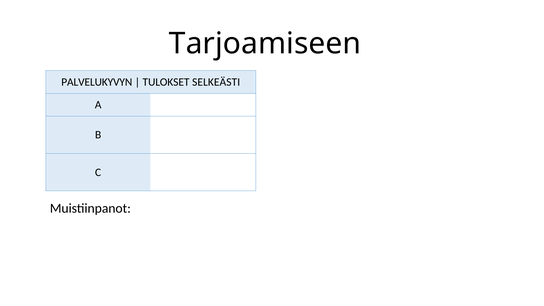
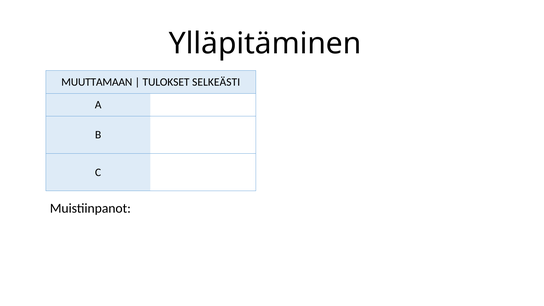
Tarjoamiseen: Tarjoamiseen -> Ylläpitäminen
PALVELUKYVYN: PALVELUKYVYN -> MUUTTAMAAN
